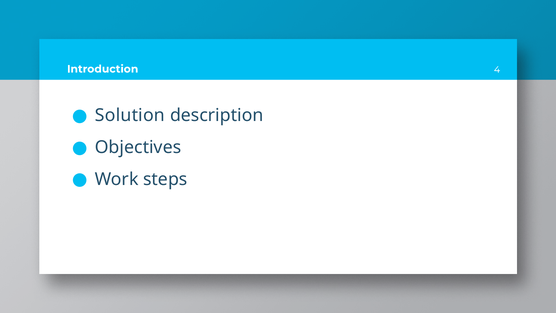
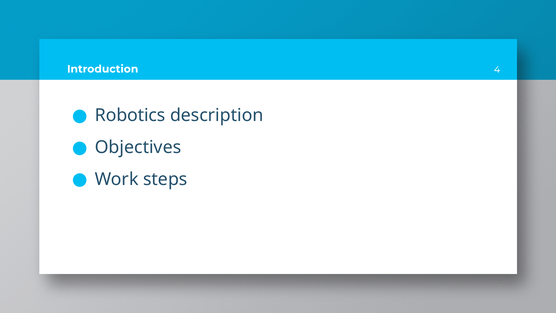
Solution: Solution -> Robotics
